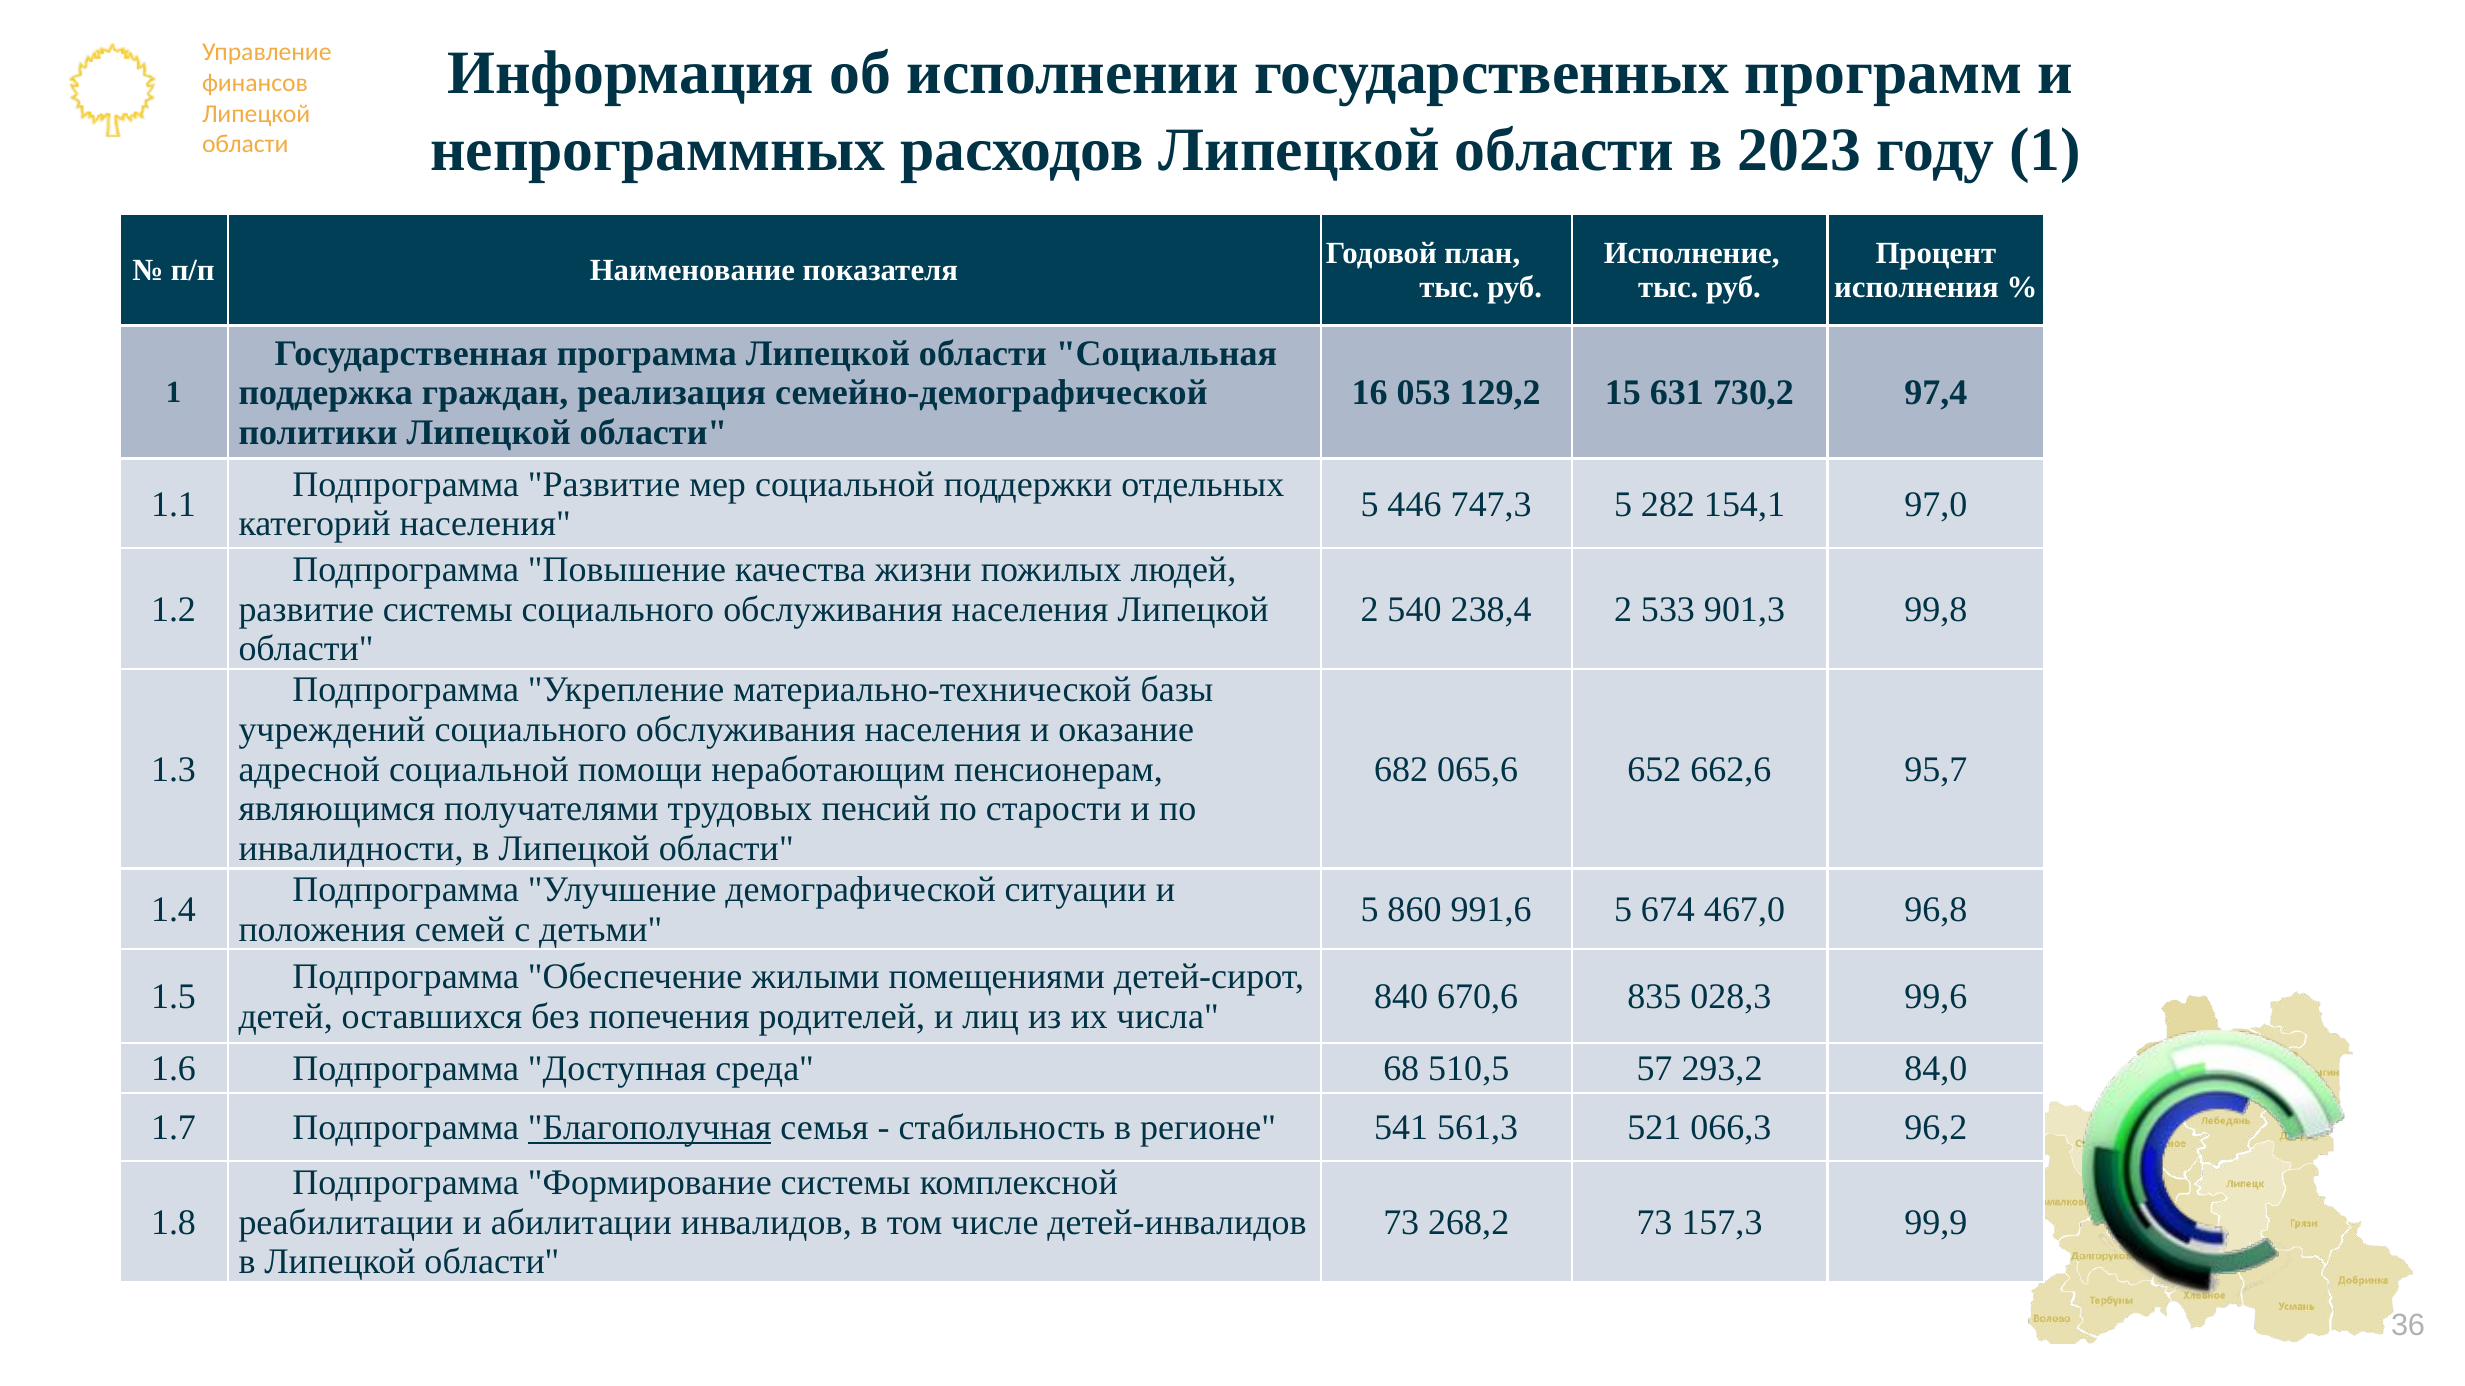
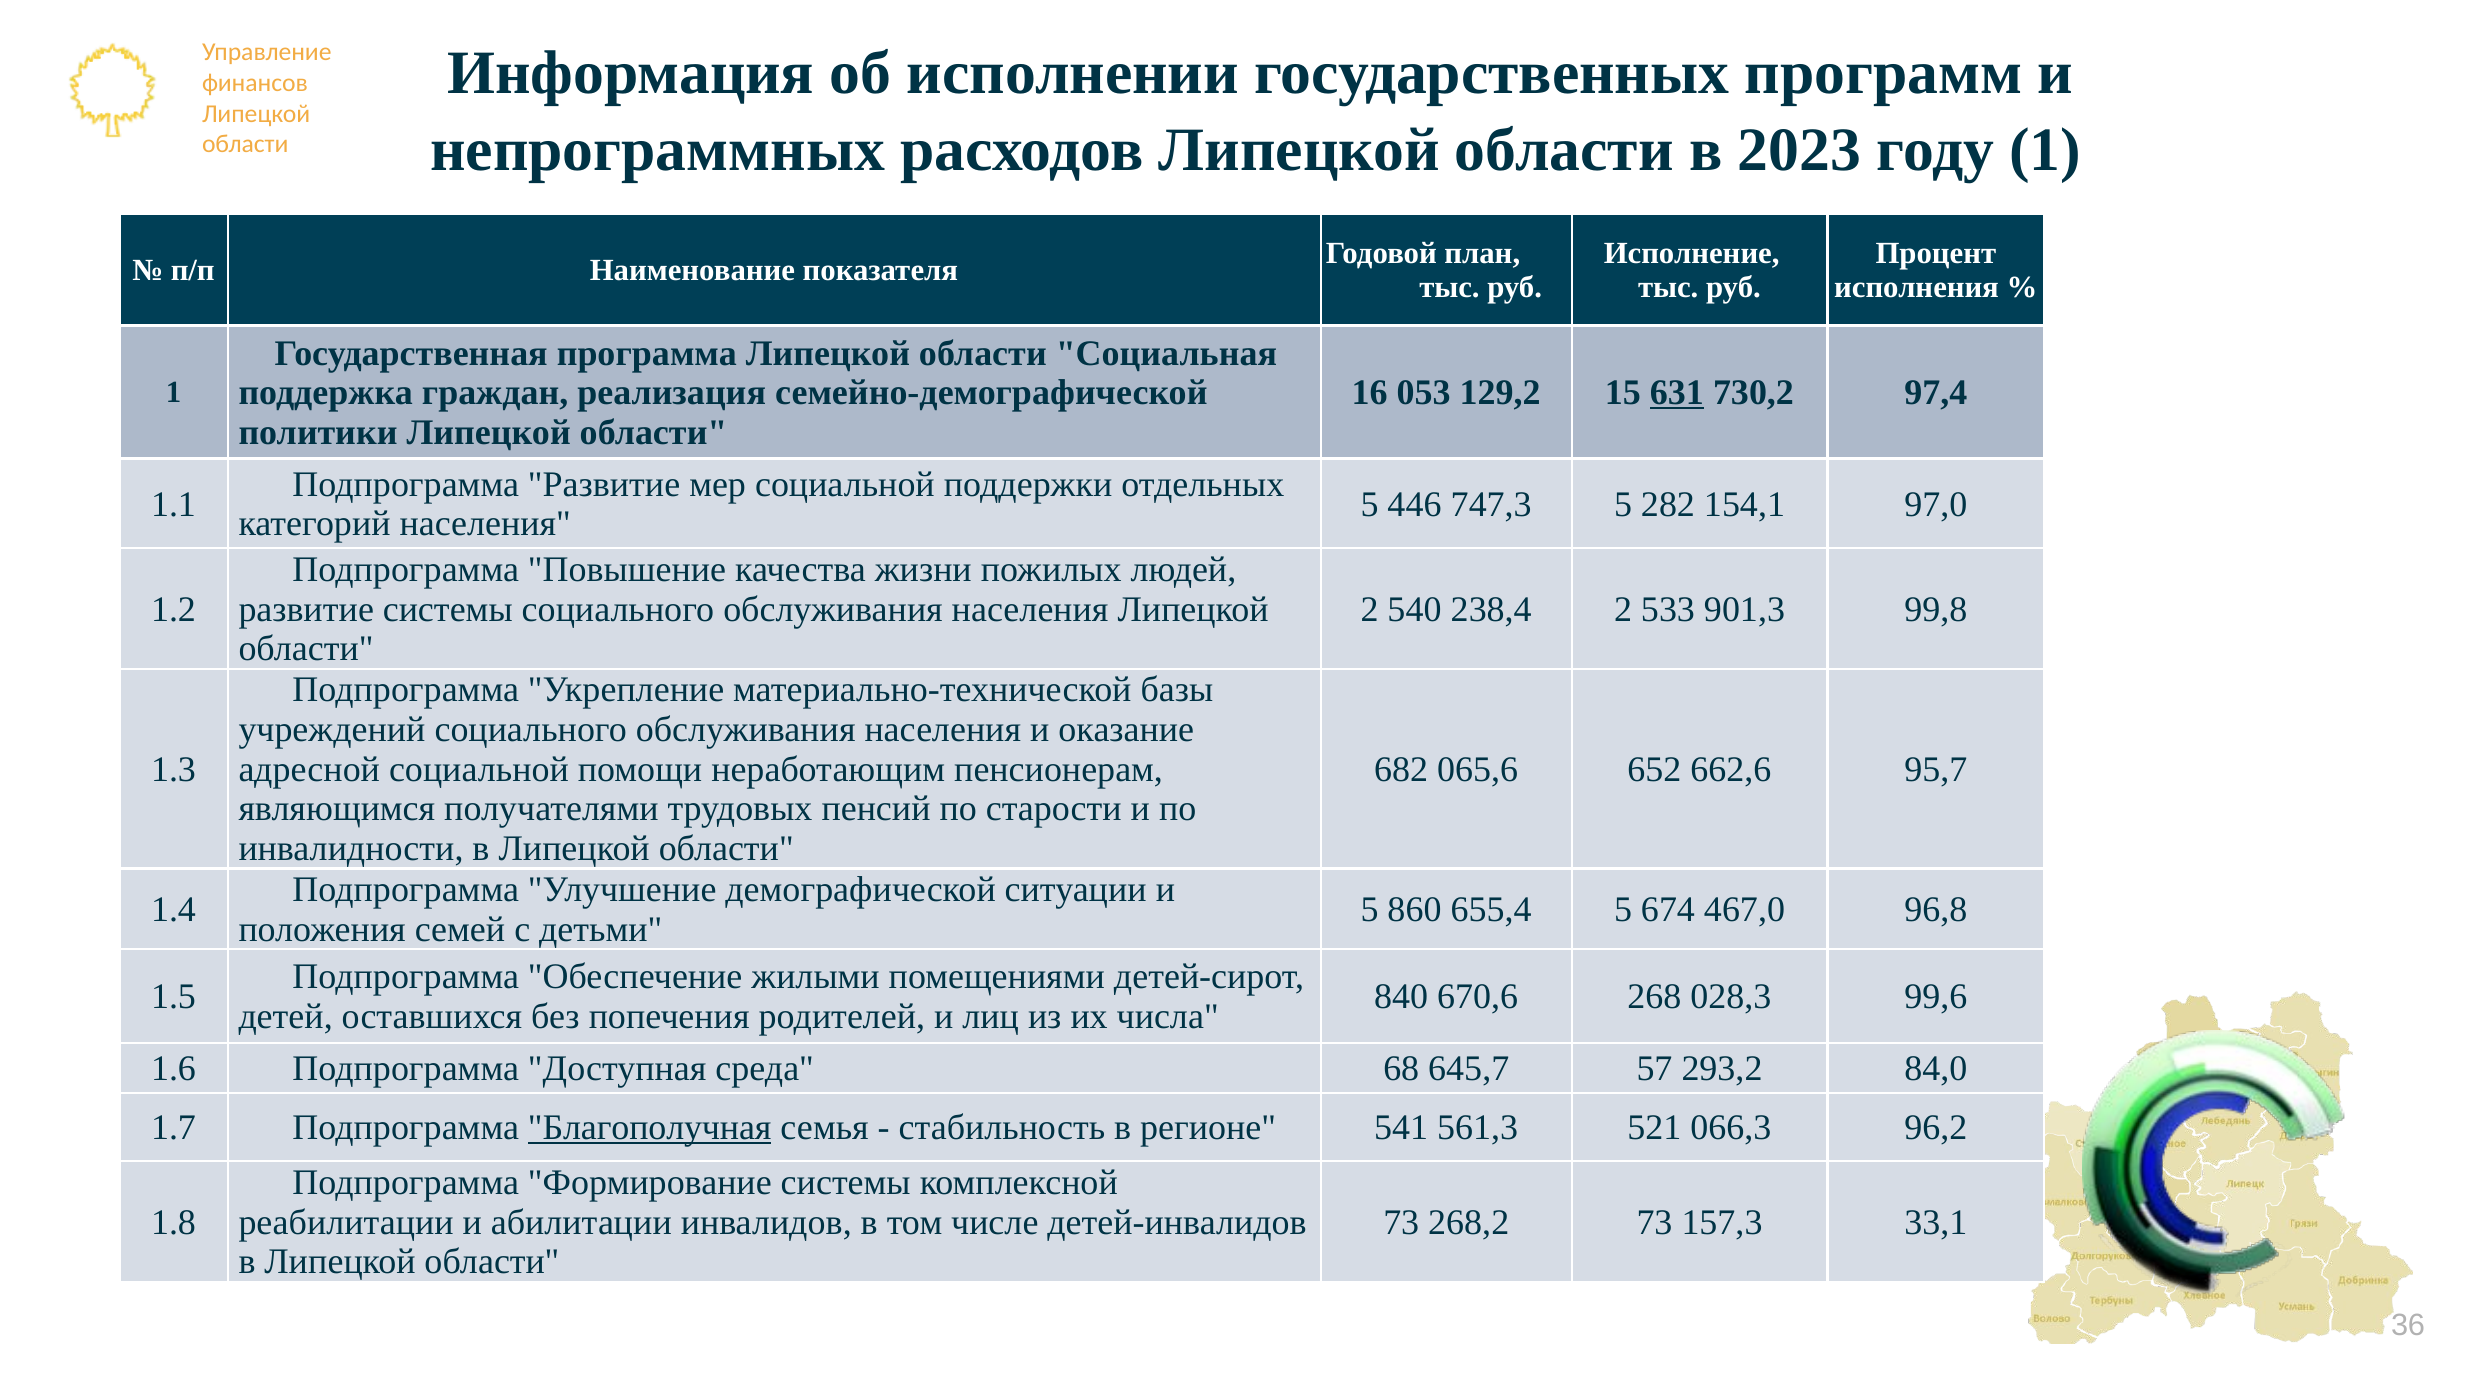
631 underline: none -> present
991,6: 991,6 -> 655,4
835: 835 -> 268
510,5: 510,5 -> 645,7
99,9: 99,9 -> 33,1
